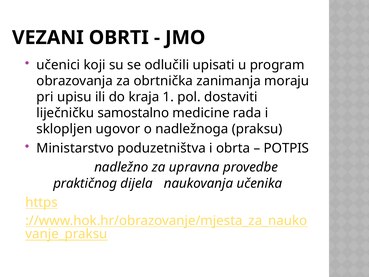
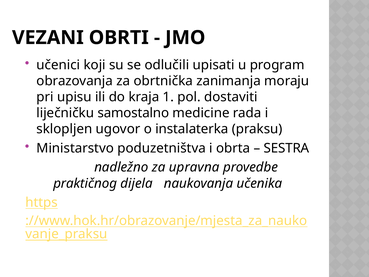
nadležnoga: nadležnoga -> instalaterka
POTPIS: POTPIS -> SESTRA
